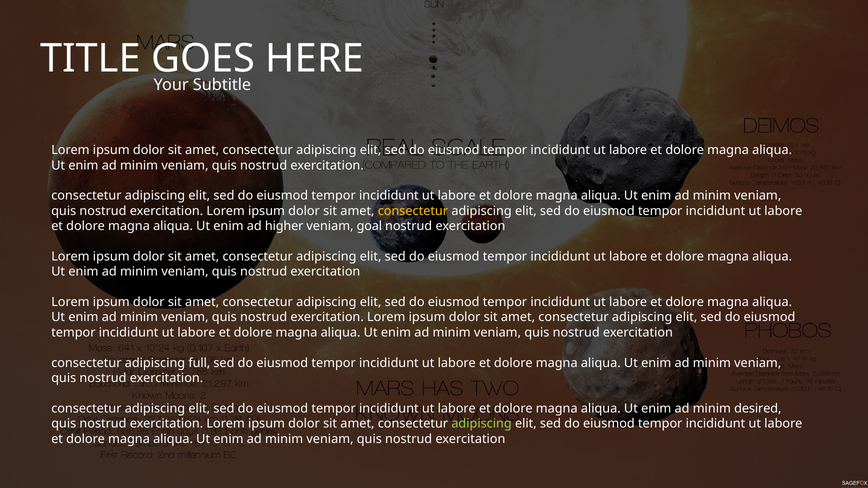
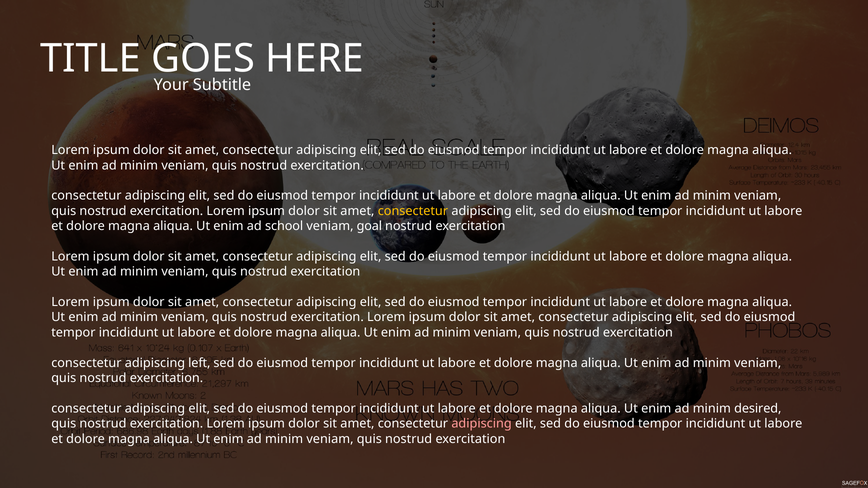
higher: higher -> school
full: full -> left
adipiscing at (482, 424) colour: light green -> pink
